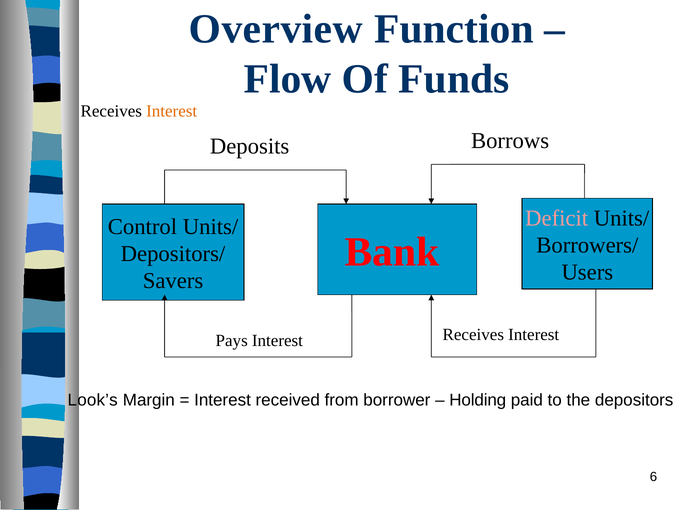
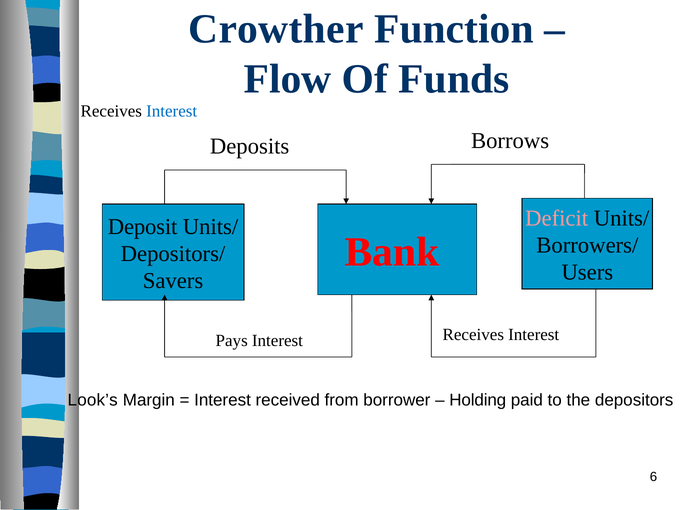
Overview: Overview -> Crowther
Interest at (172, 111) colour: orange -> blue
Control: Control -> Deposit
